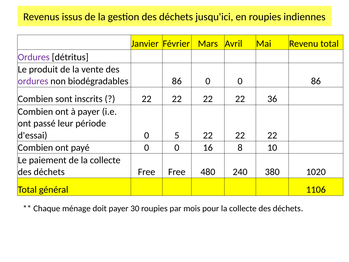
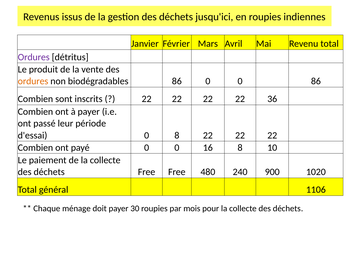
ordures at (33, 81) colour: purple -> orange
0 5: 5 -> 8
380: 380 -> 900
